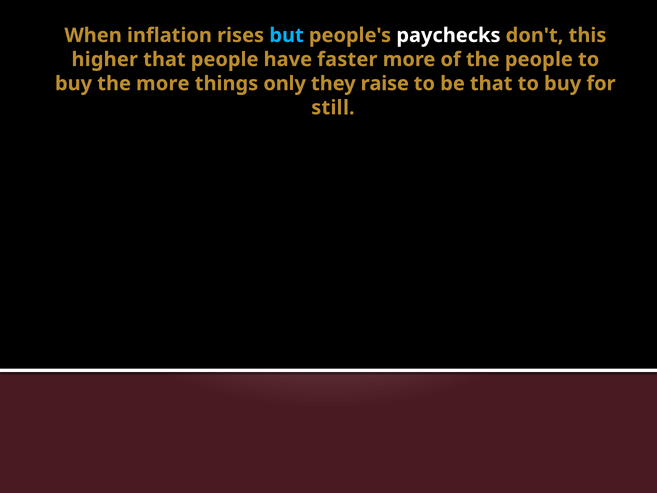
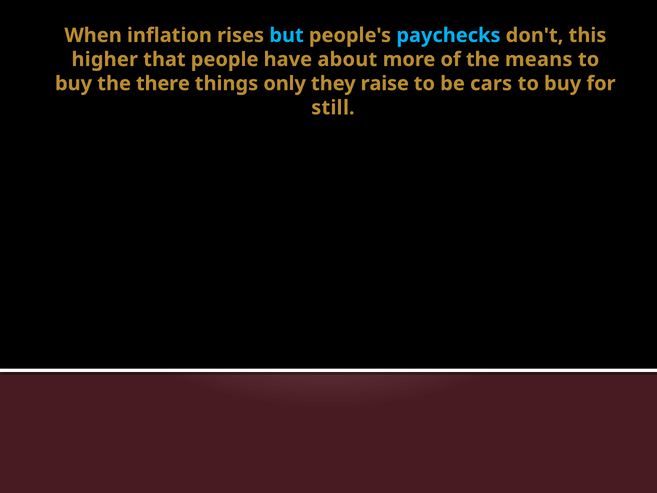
paychecks colour: white -> light blue
faster: faster -> about
the people: people -> means
the more: more -> there
be that: that -> cars
